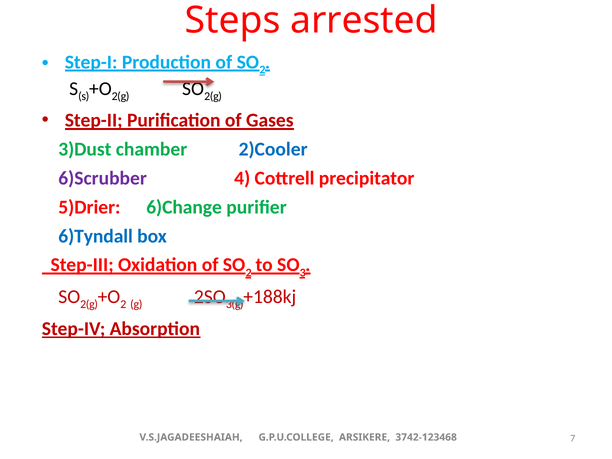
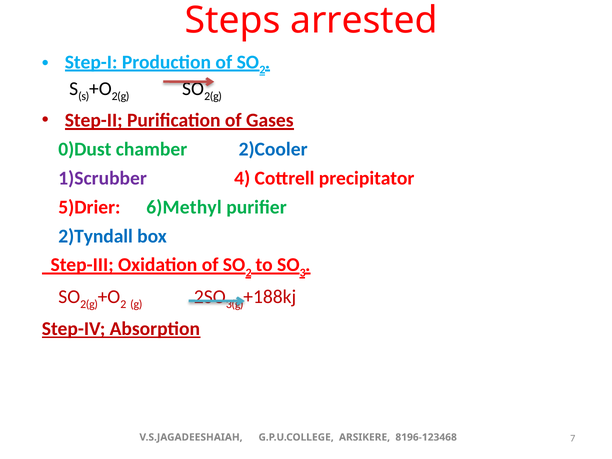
3)Dust: 3)Dust -> 0)Dust
6)Scrubber: 6)Scrubber -> 1)Scrubber
6)Change: 6)Change -> 6)Methyl
6)Tyndall: 6)Tyndall -> 2)Tyndall
3742-123468: 3742-123468 -> 8196-123468
